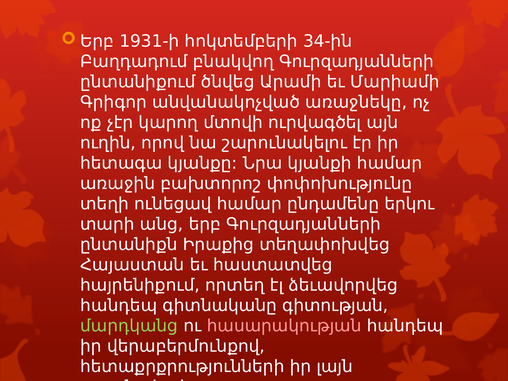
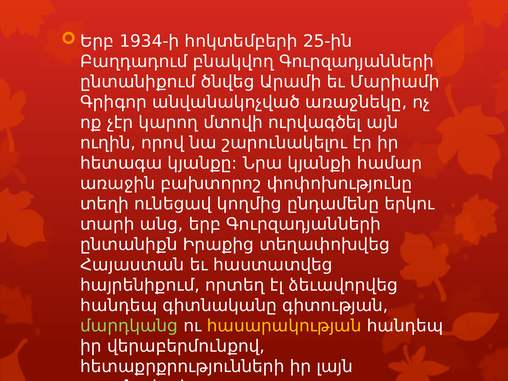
1931-ի: 1931-ի -> 1934-ի
34-ին: 34-ին -> 25-ին
ունեցավ համար: համար -> կողմից
հասարակության colour: pink -> yellow
